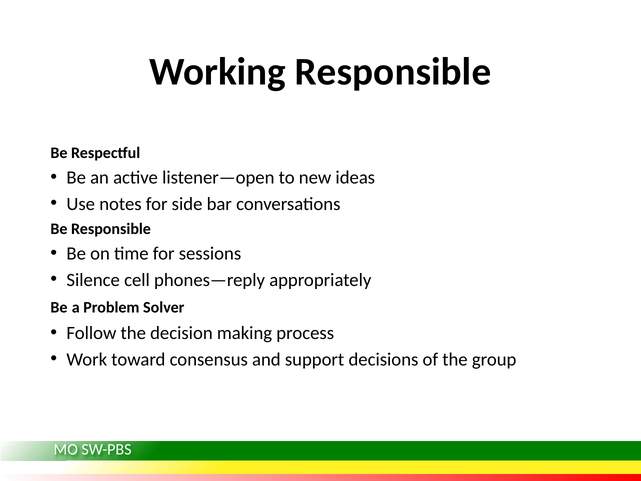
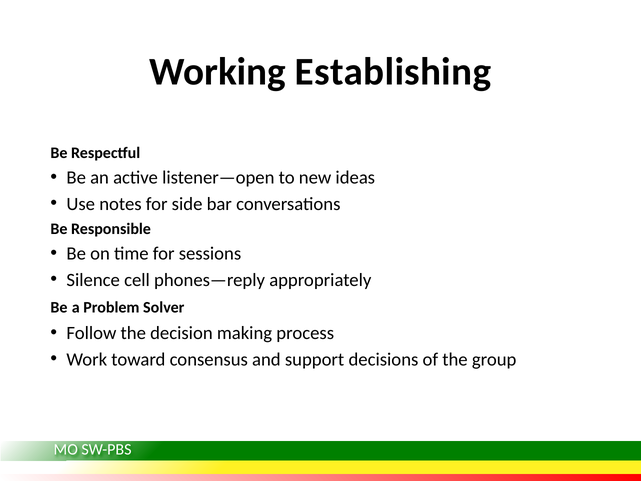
Working Responsible: Responsible -> Establishing
